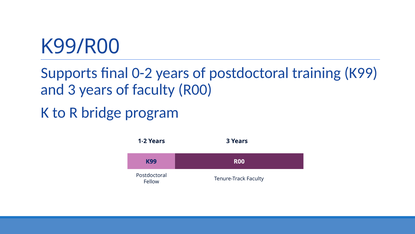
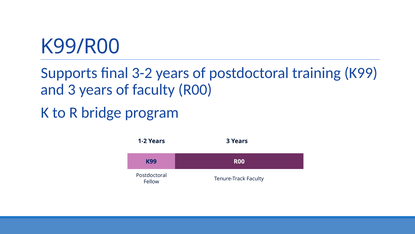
0-2: 0-2 -> 3-2
